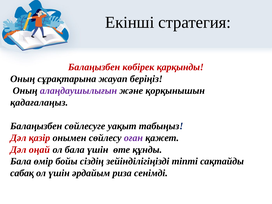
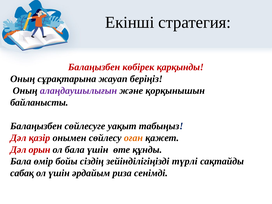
қадағалаңыз: қадағалаңыз -> байланысты
оған colour: purple -> orange
оңай: оңай -> орын
тіпті: тіпті -> түрлі
